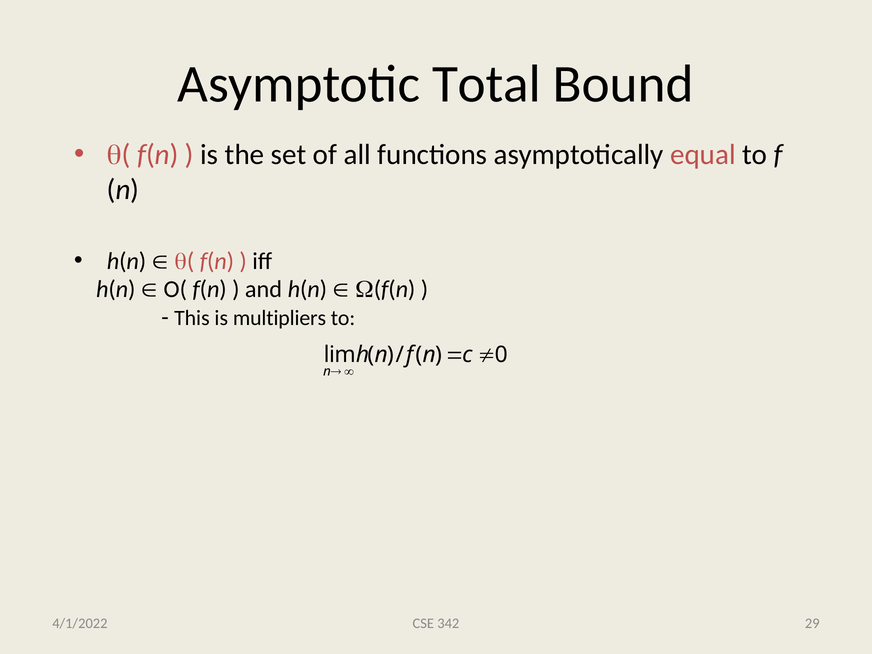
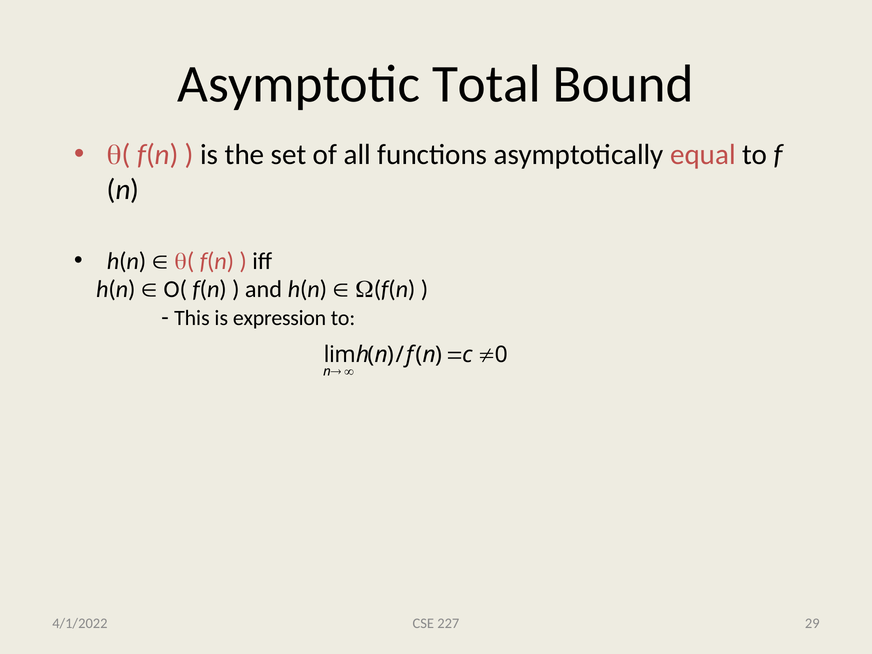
multipliers: multipliers -> expression
342: 342 -> 227
